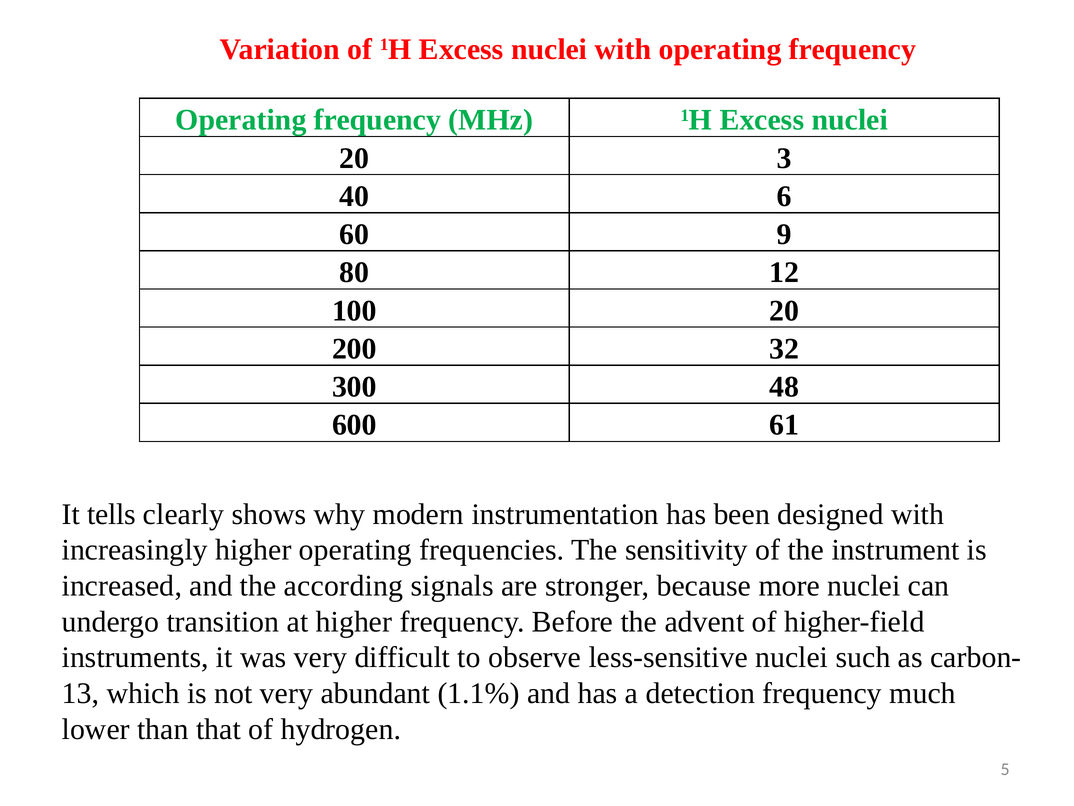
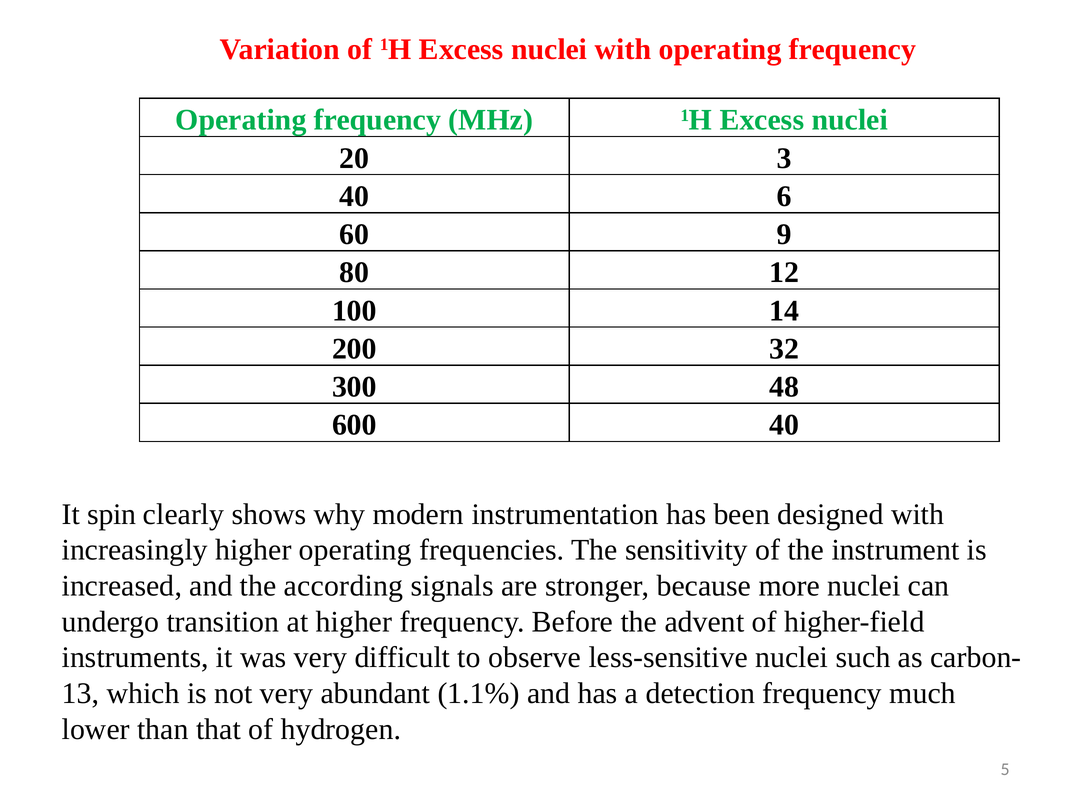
100 20: 20 -> 14
600 61: 61 -> 40
tells: tells -> spin
